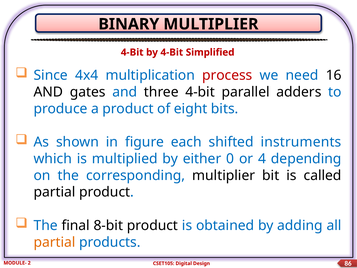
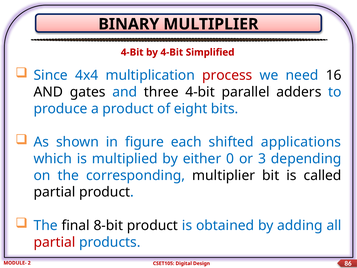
instruments: instruments -> applications
4: 4 -> 3
partial at (55, 242) colour: orange -> red
